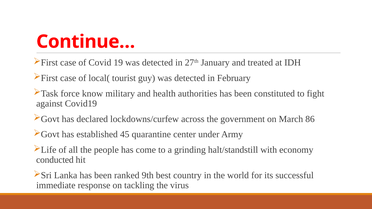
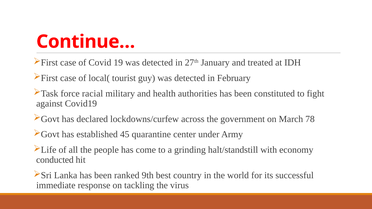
know: know -> racial
86: 86 -> 78
